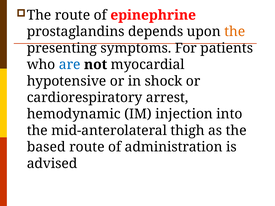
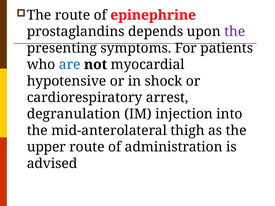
the at (235, 32) colour: orange -> purple
hemodynamic: hemodynamic -> degranulation
based: based -> upper
